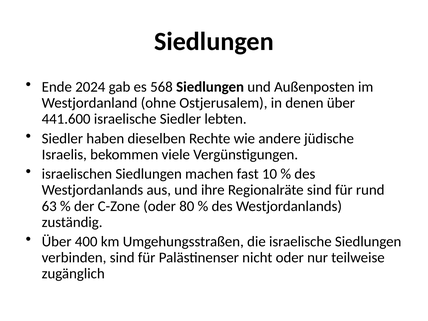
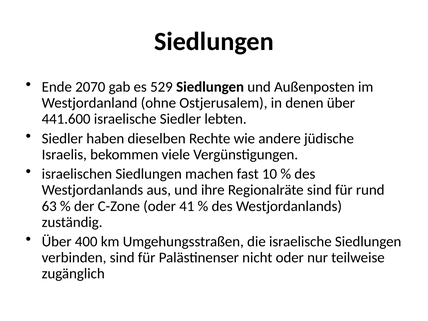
2024: 2024 -> 2070
568: 568 -> 529
80: 80 -> 41
